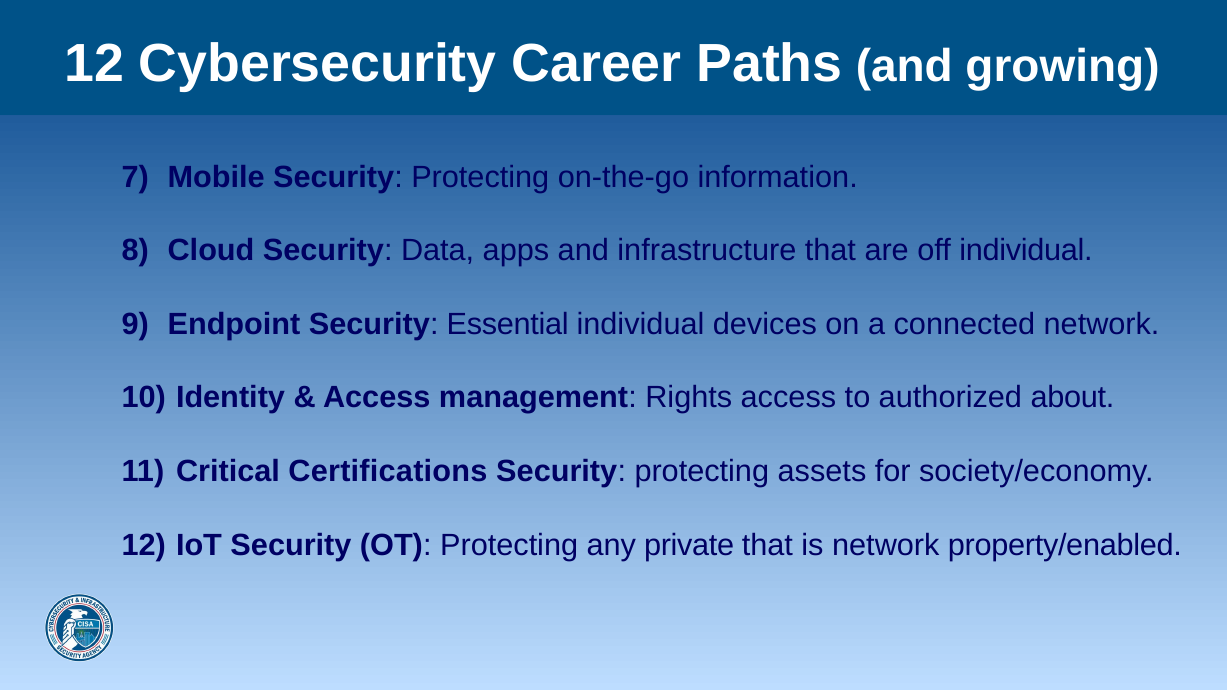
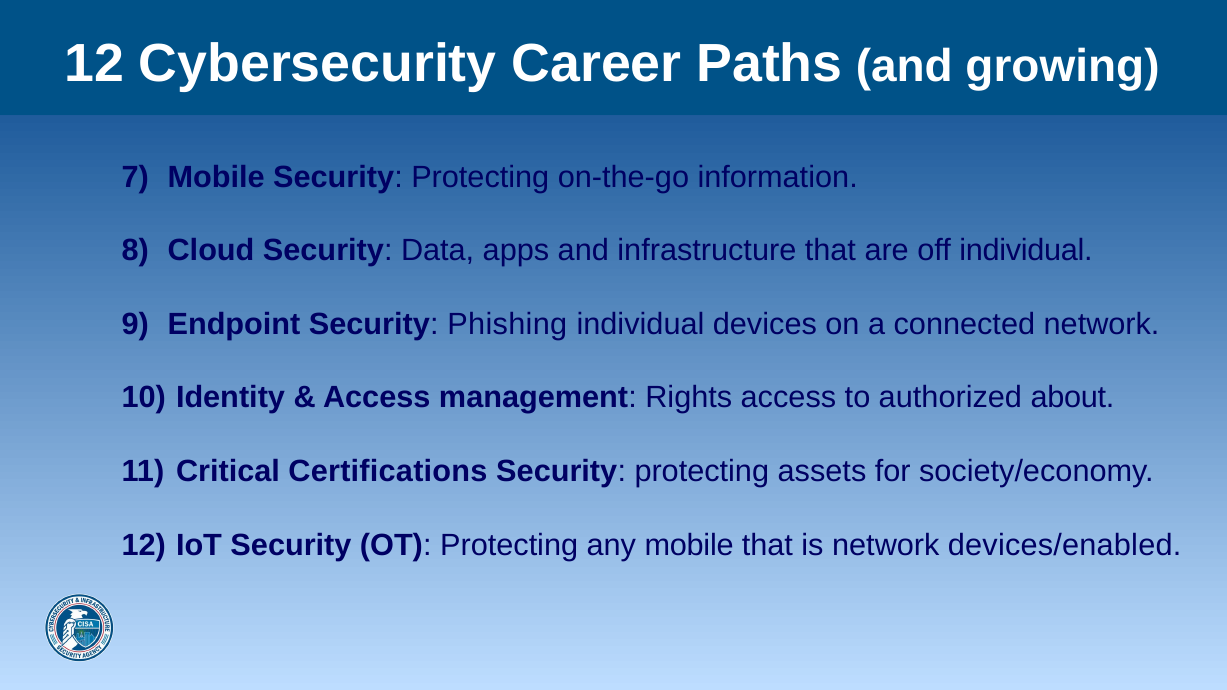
Essential: Essential -> Phishing
any private: private -> mobile
property/enabled: property/enabled -> devices/enabled
